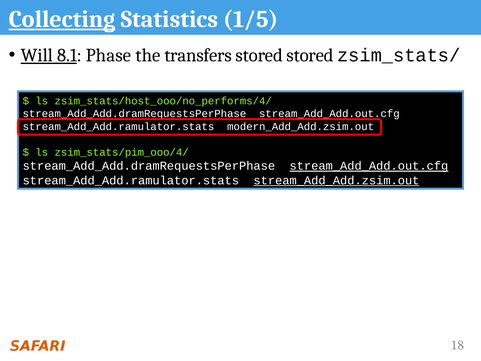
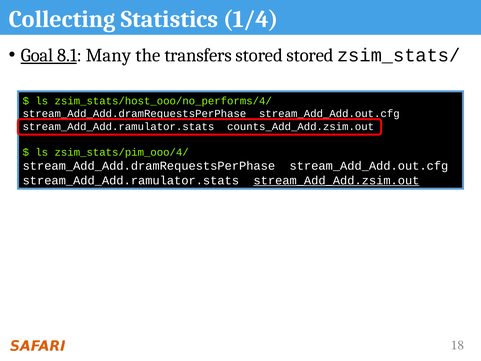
Collecting underline: present -> none
1/5: 1/5 -> 1/4
Will: Will -> Goal
Phase: Phase -> Many
modern_Add_Add.zsim.out: modern_Add_Add.zsim.out -> counts_Add_Add.zsim.out
stream_Add_Add.out.cfg at (369, 166) underline: present -> none
